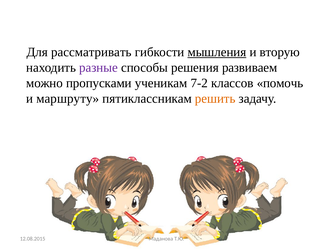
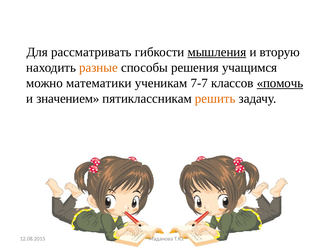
разные colour: purple -> orange
развиваем: развиваем -> учащимся
пропусками: пропусками -> математики
7-2: 7-2 -> 7-7
помочь underline: none -> present
маршруту: маршруту -> значением
